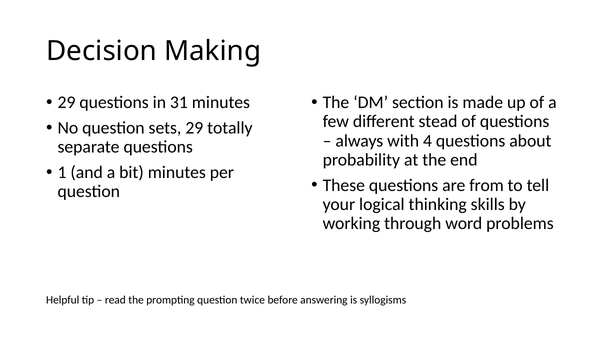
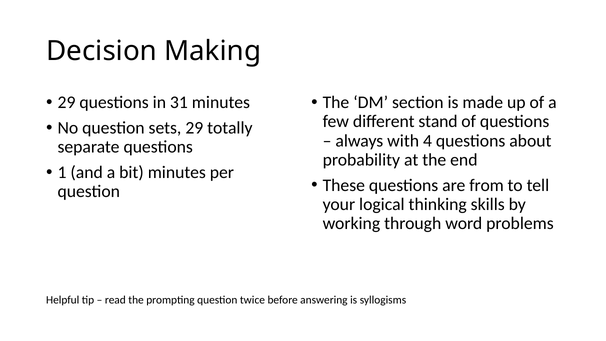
stead: stead -> stand
